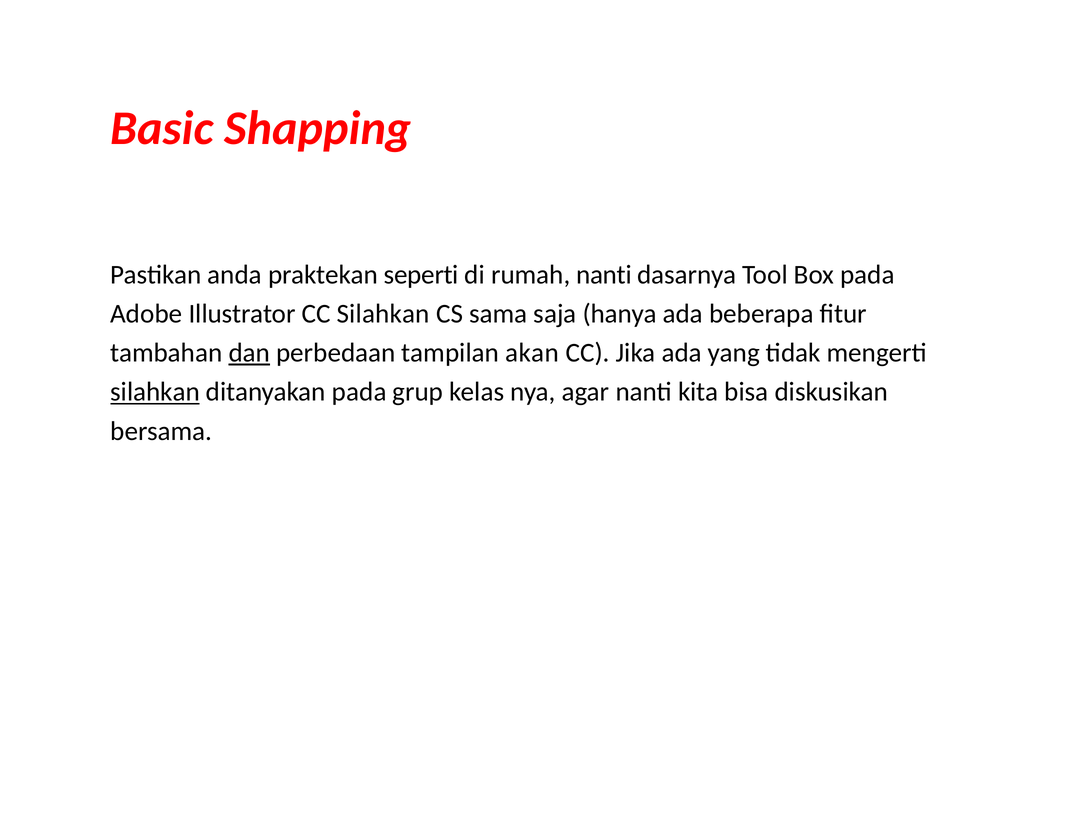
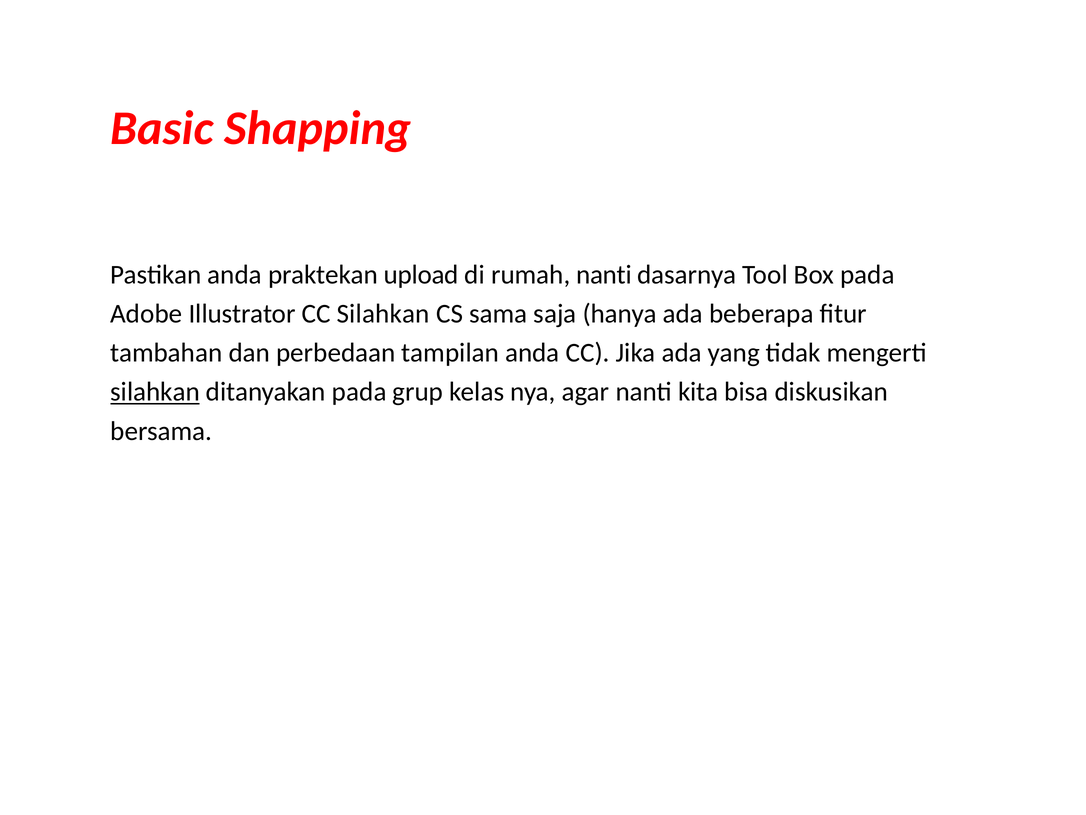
seperti: seperti -> upload
dan underline: present -> none
tampilan akan: akan -> anda
